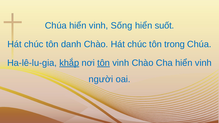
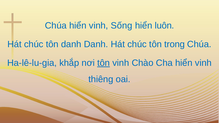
suốt: suốt -> luôn
danh Chào: Chào -> Danh
khắp underline: present -> none
người: người -> thiêng
